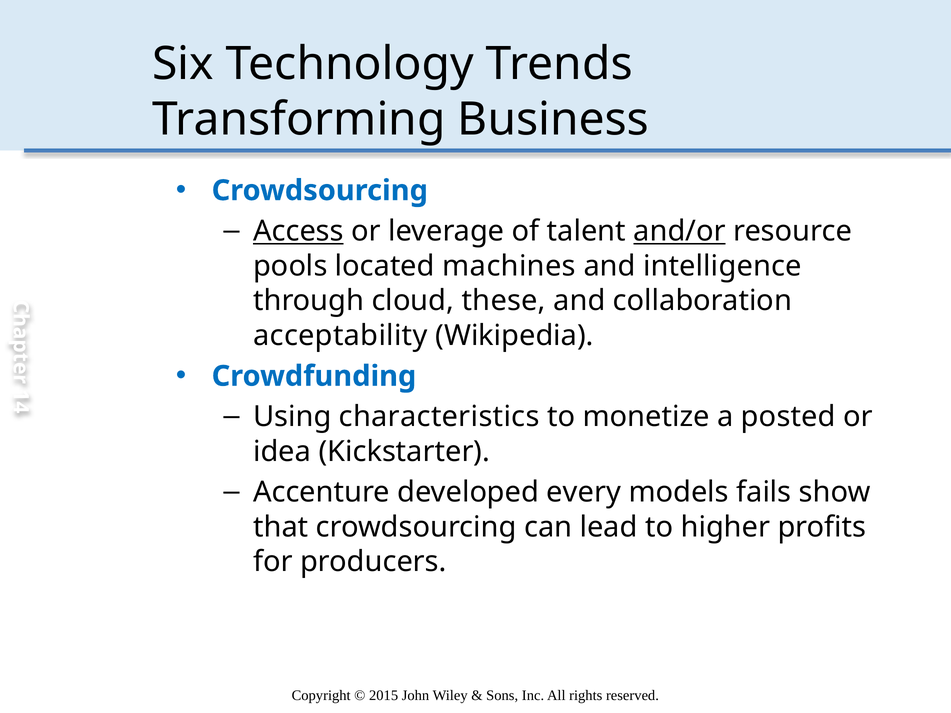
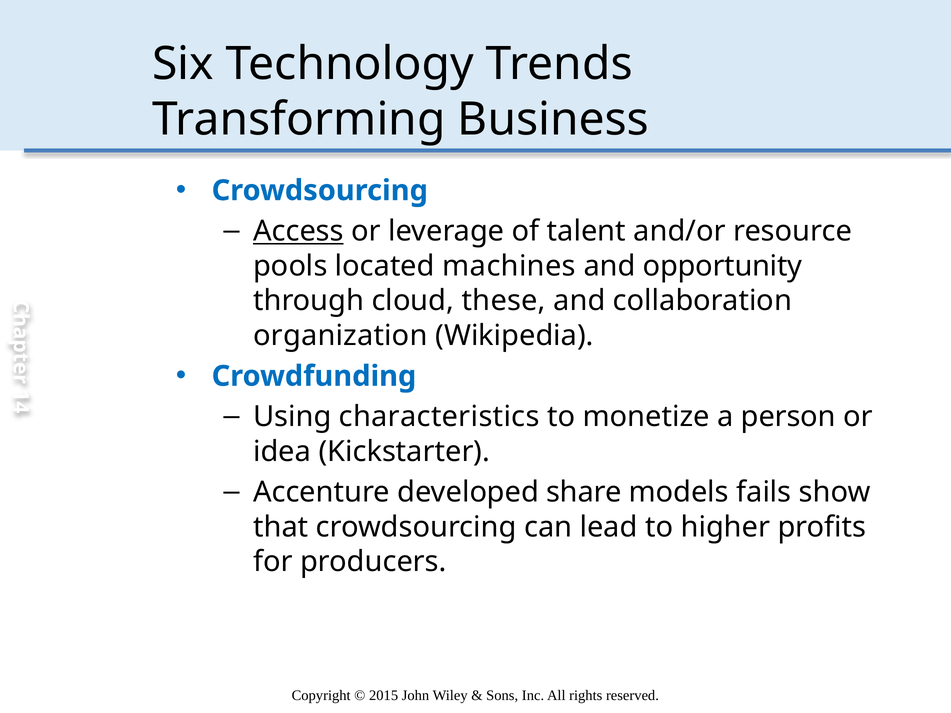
and/or underline: present -> none
intelligence: intelligence -> opportunity
acceptability: acceptability -> organization
posted: posted -> person
every: every -> share
